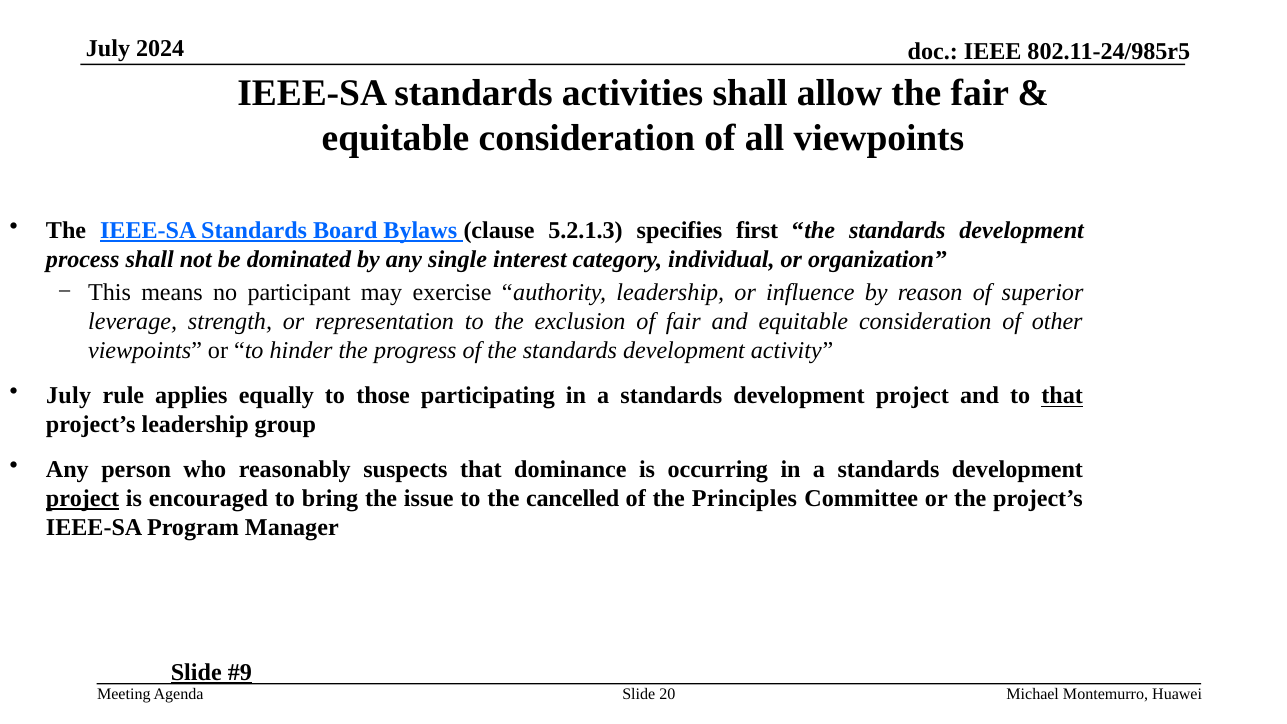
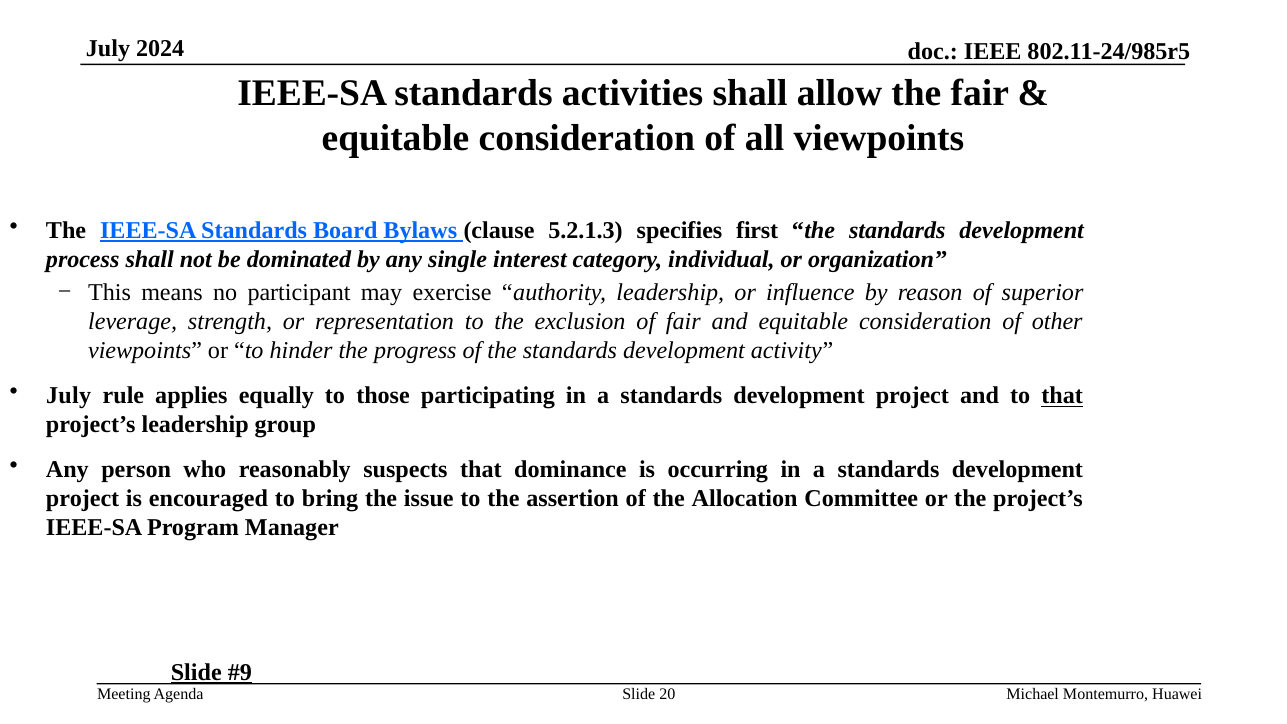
project at (83, 499) underline: present -> none
cancelled: cancelled -> assertion
Principles: Principles -> Allocation
